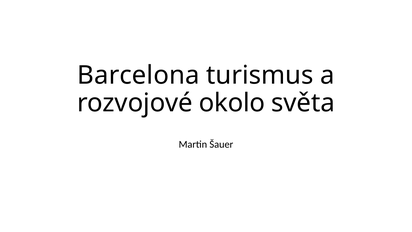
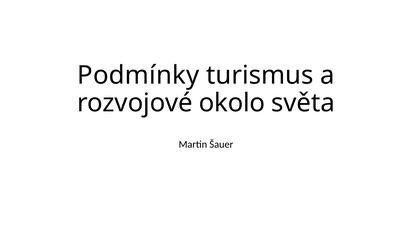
Barcelona: Barcelona -> Podmínky
